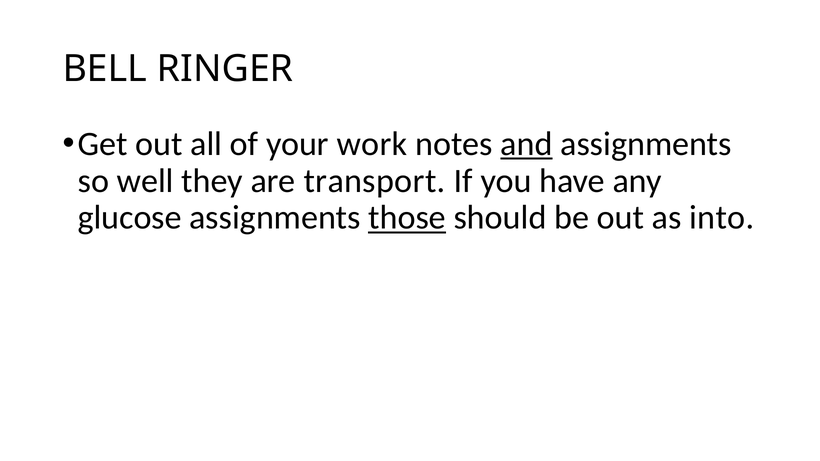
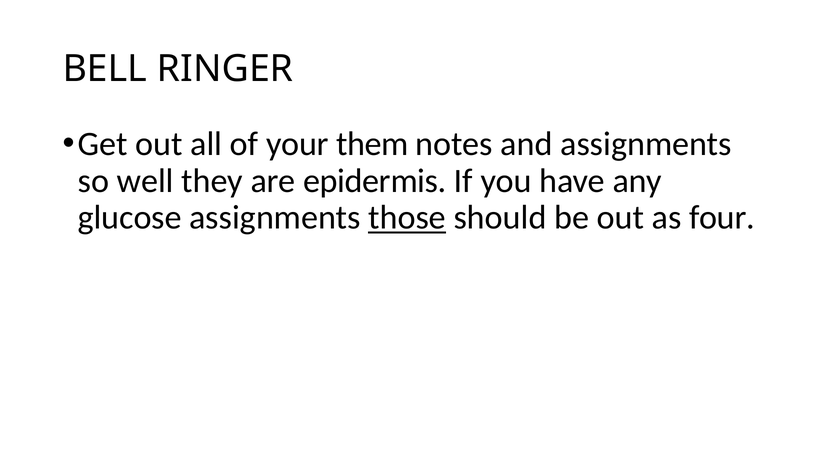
work: work -> them
and underline: present -> none
transport: transport -> epidermis
into: into -> four
